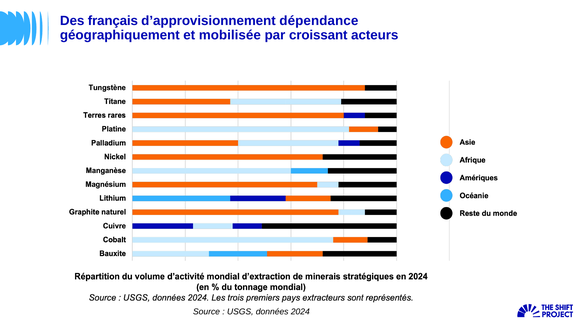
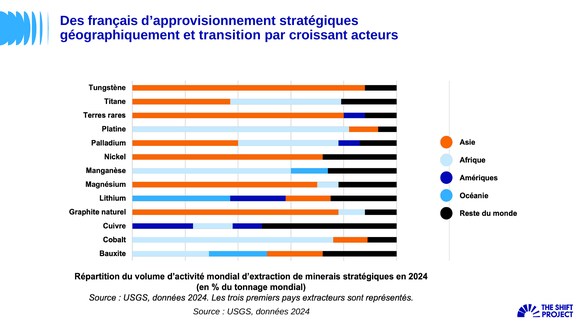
dépendance: dépendance -> stratégiques
mobilisée: mobilisée -> transition
